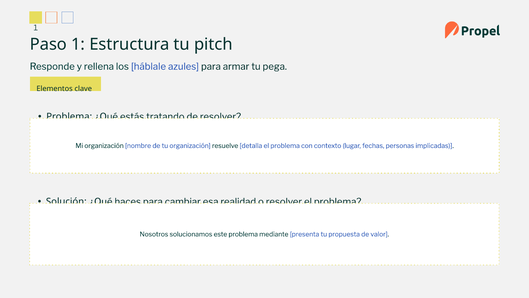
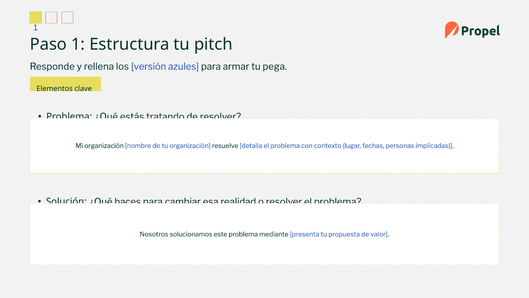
háblale: háblale -> versión
